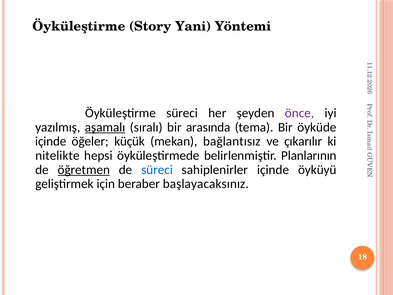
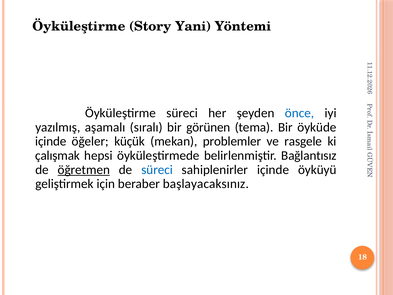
önce colour: purple -> blue
aşamalı underline: present -> none
arasında: arasında -> görünen
bağlantısız: bağlantısız -> problemler
çıkarılır: çıkarılır -> rasgele
nitelikte: nitelikte -> çalışmak
Planlarının: Planlarının -> Bağlantısız
